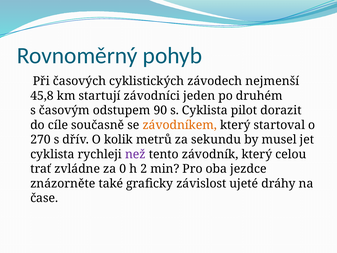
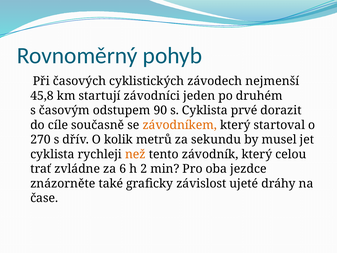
pilot: pilot -> prvé
než colour: purple -> orange
0: 0 -> 6
